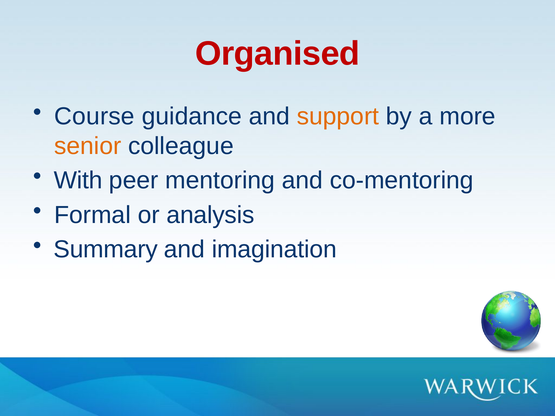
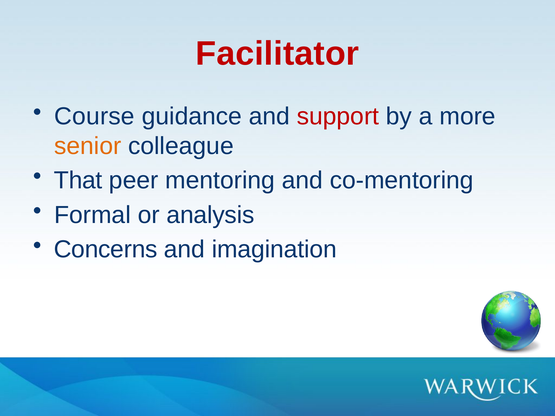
Organised: Organised -> Facilitator
support colour: orange -> red
With: With -> That
Summary: Summary -> Concerns
